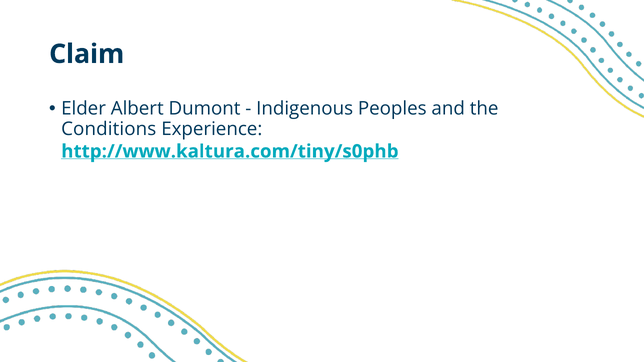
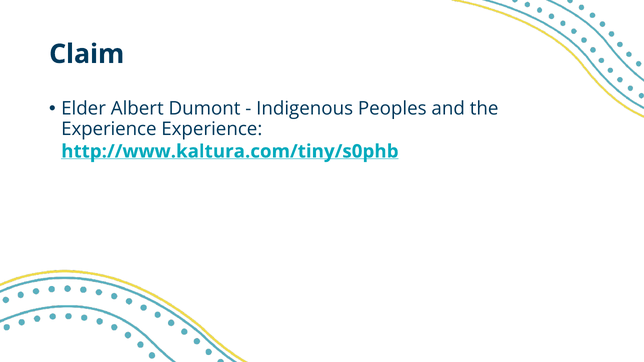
Conditions at (109, 129): Conditions -> Experience
